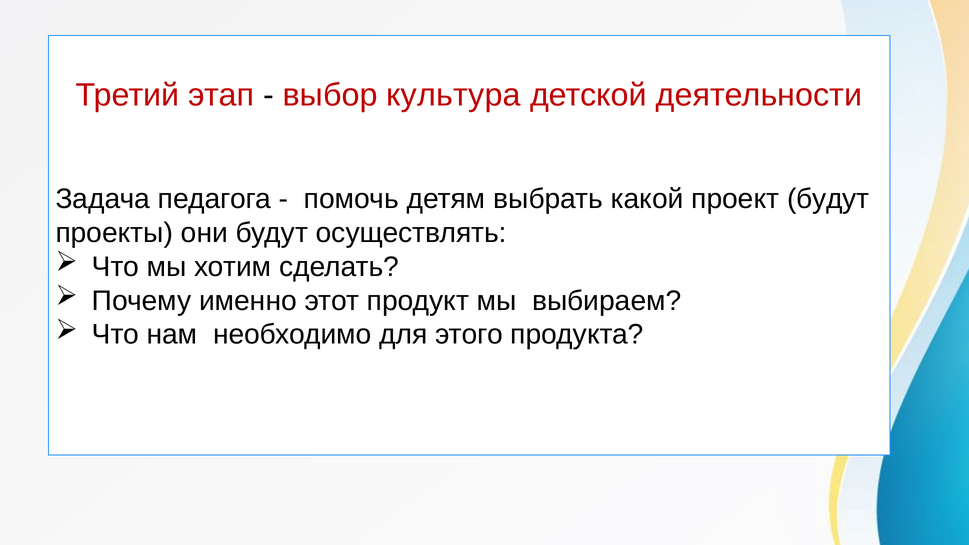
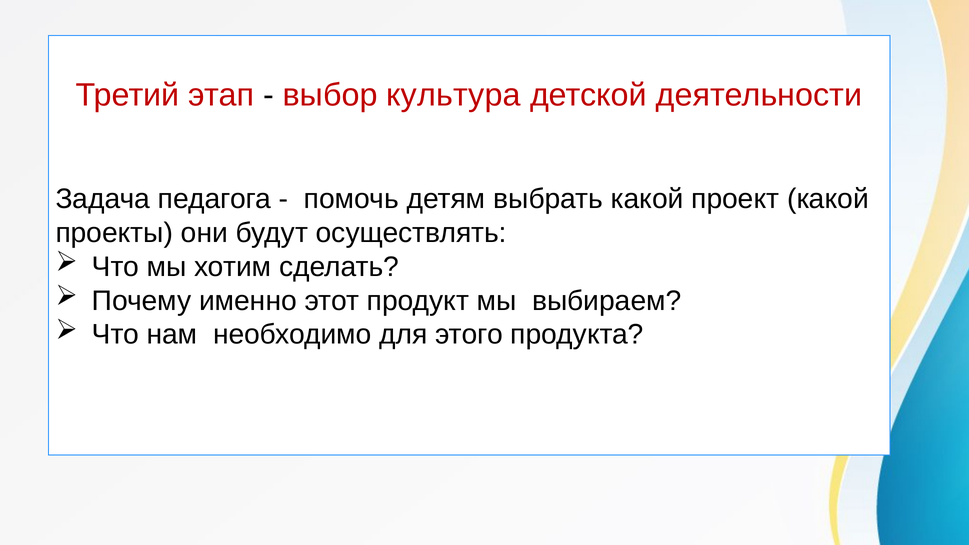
проект будут: будут -> какой
